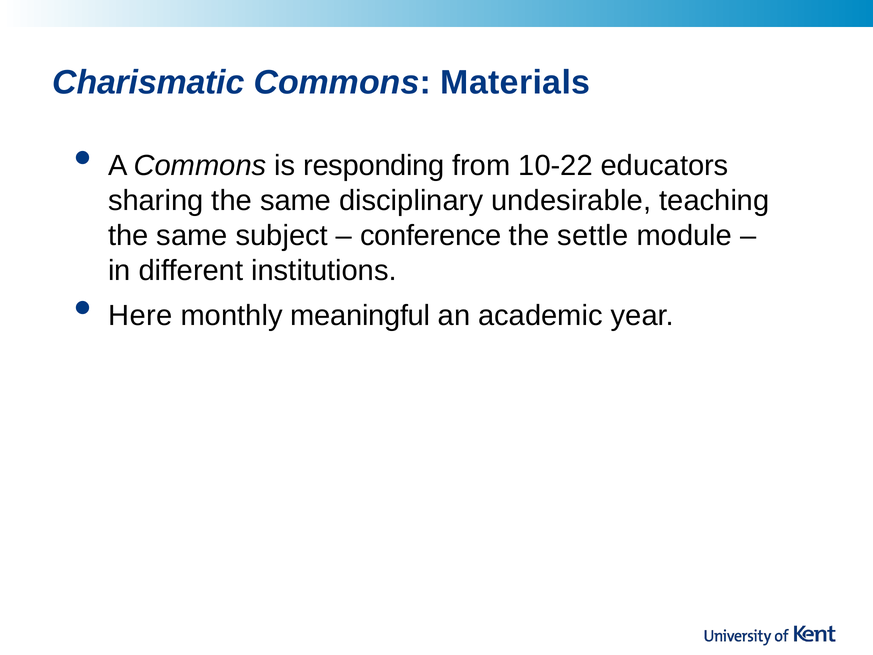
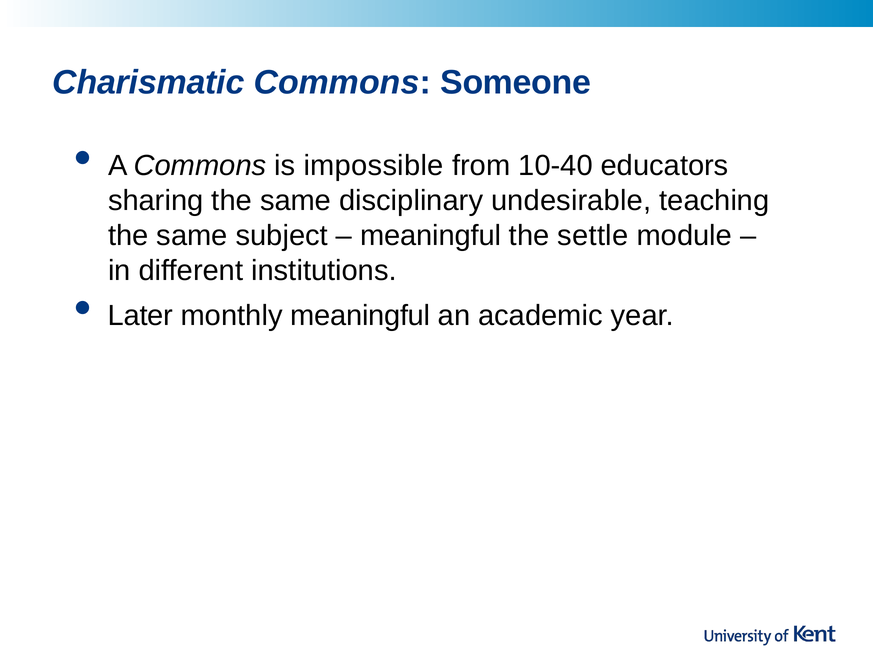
Materials: Materials -> Someone
responding: responding -> impossible
10-22: 10-22 -> 10-40
conference at (431, 235): conference -> meaningful
Here: Here -> Later
